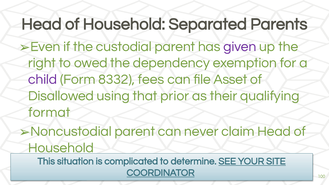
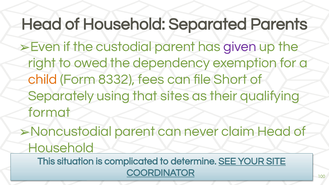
child colour: purple -> orange
Asset: Asset -> Short
Disallowed: Disallowed -> Separately
prior: prior -> sites
